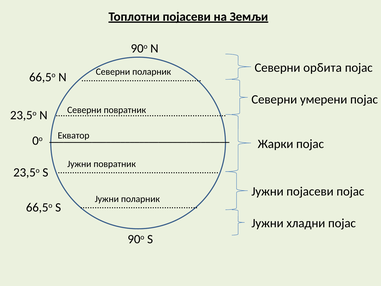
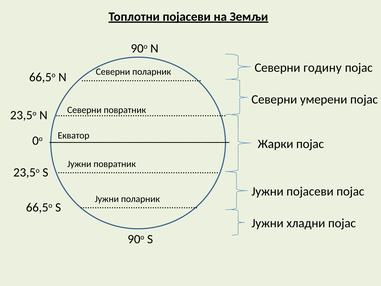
орбита: орбита -> годину
